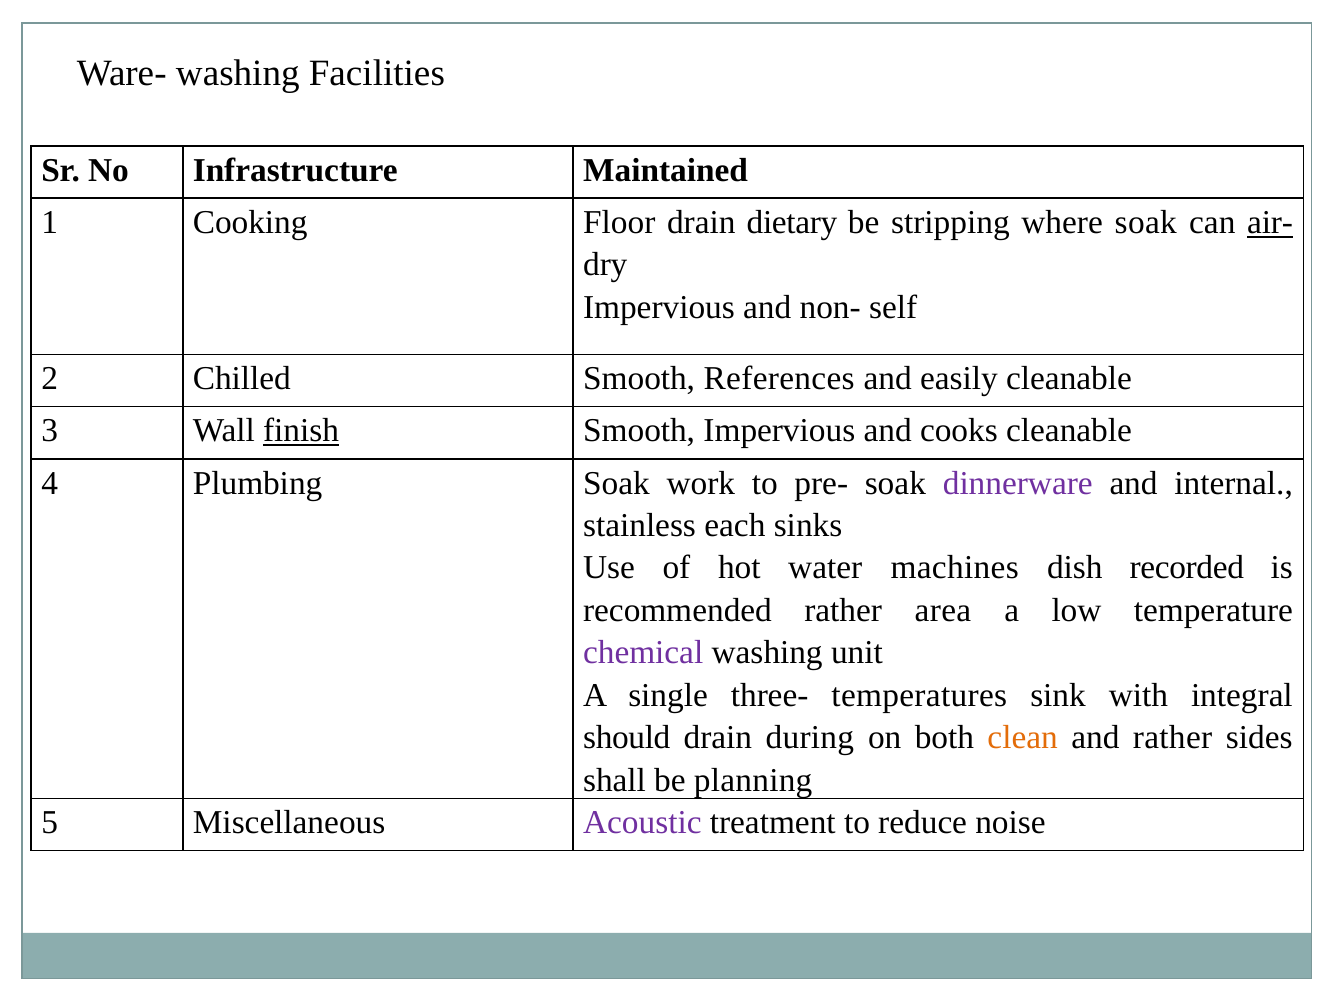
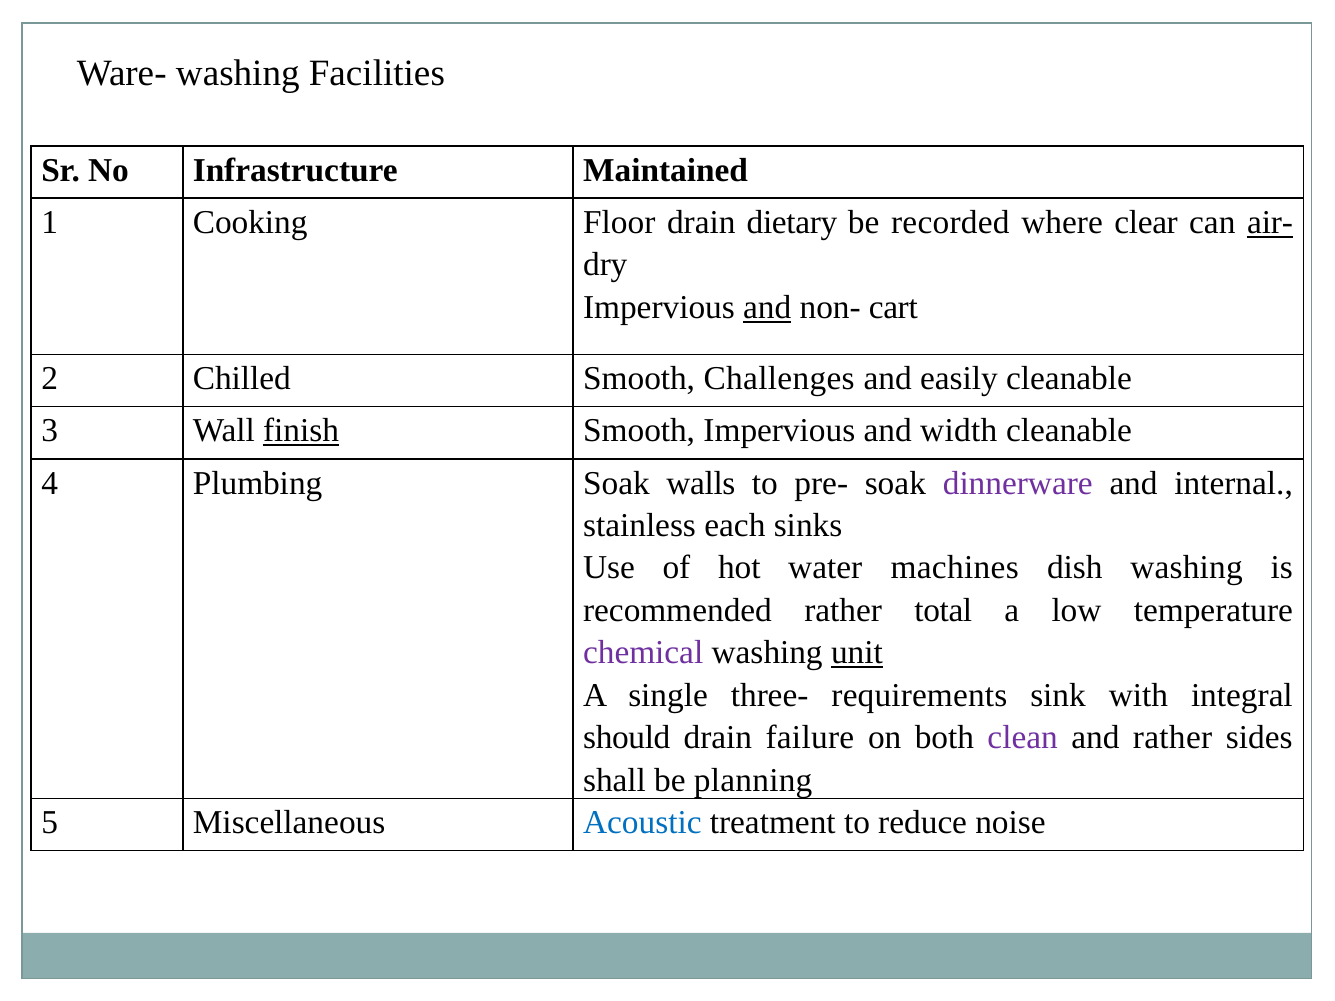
stripping: stripping -> recorded
where soak: soak -> clear
and at (767, 307) underline: none -> present
self: self -> cart
References: References -> Challenges
cooks: cooks -> width
work: work -> walls
dish recorded: recorded -> washing
area: area -> total
unit underline: none -> present
temperatures: temperatures -> requirements
during: during -> failure
clean colour: orange -> purple
Acoustic colour: purple -> blue
